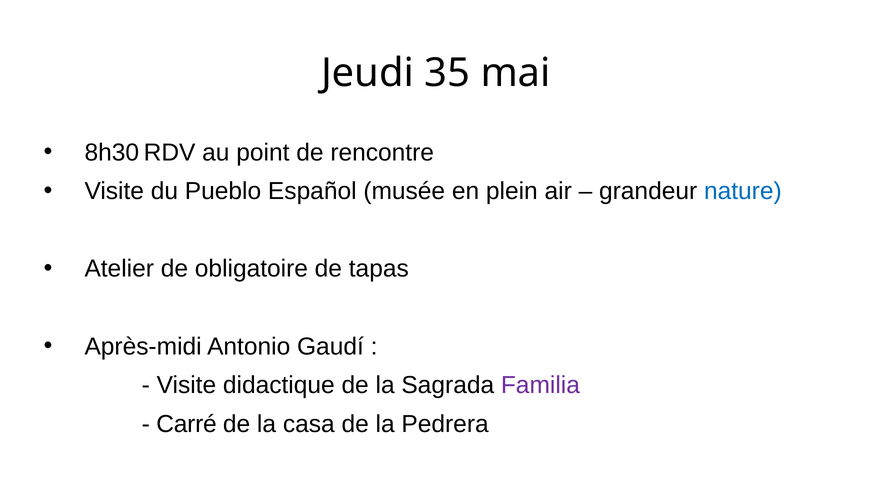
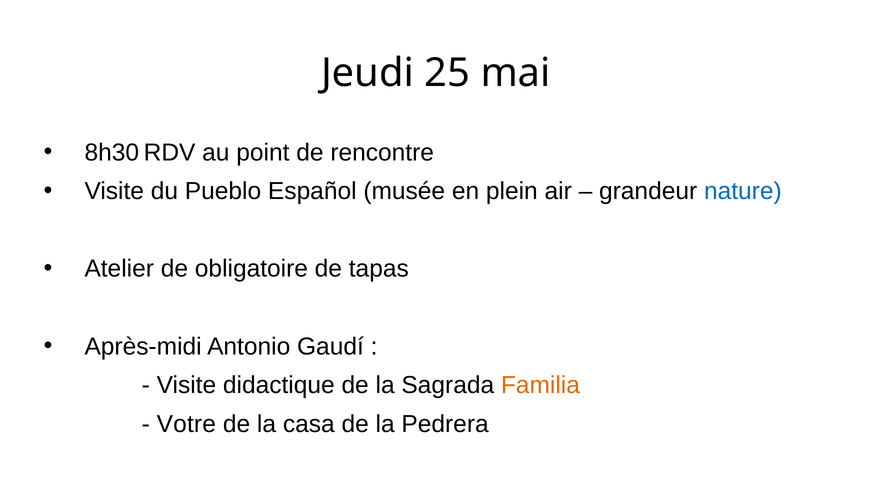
35: 35 -> 25
Familia colour: purple -> orange
Carré: Carré -> Votre
